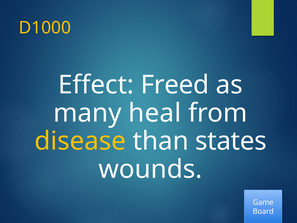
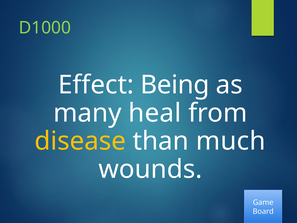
D1000 colour: yellow -> light green
Freed: Freed -> Being
states: states -> much
